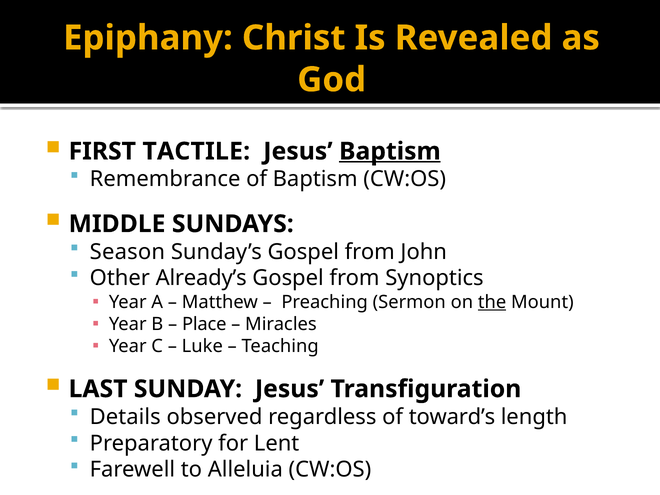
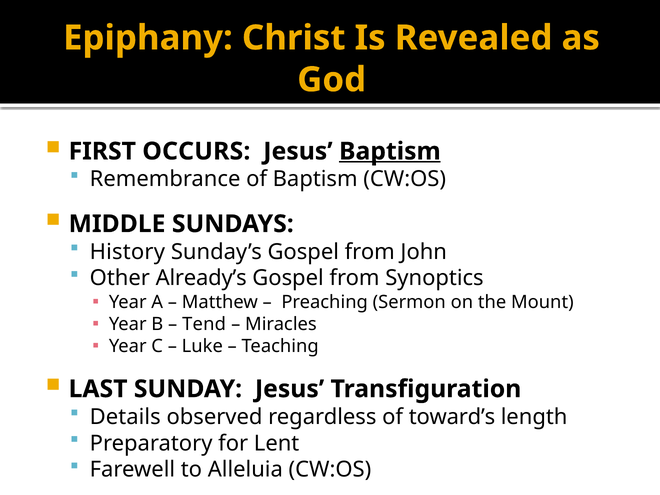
TACTILE: TACTILE -> OCCURS
Season: Season -> History
the underline: present -> none
Place: Place -> Tend
